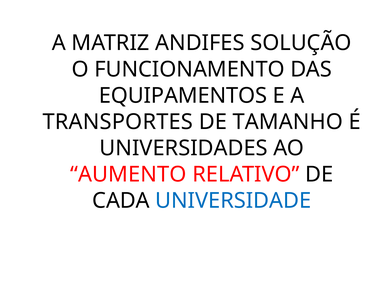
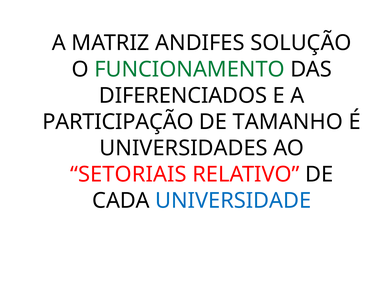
FUNCIONAMENTO colour: black -> green
EQUIPAMENTOS: EQUIPAMENTOS -> DIFERENCIADOS
TRANSPORTES: TRANSPORTES -> PARTICIPAÇÃO
AUMENTO: AUMENTO -> SETORIAIS
